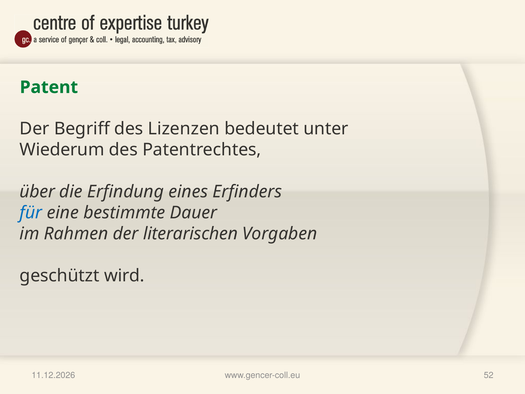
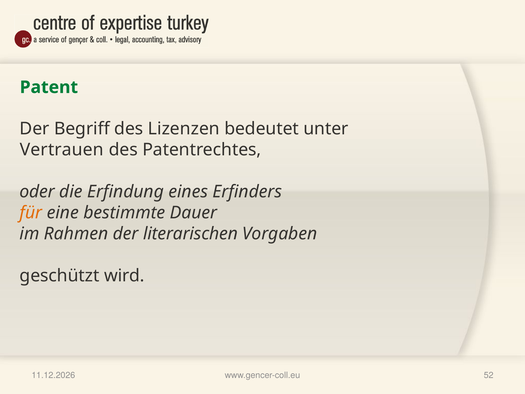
Wiederum: Wiederum -> Vertrauen
über: über -> oder
für colour: blue -> orange
